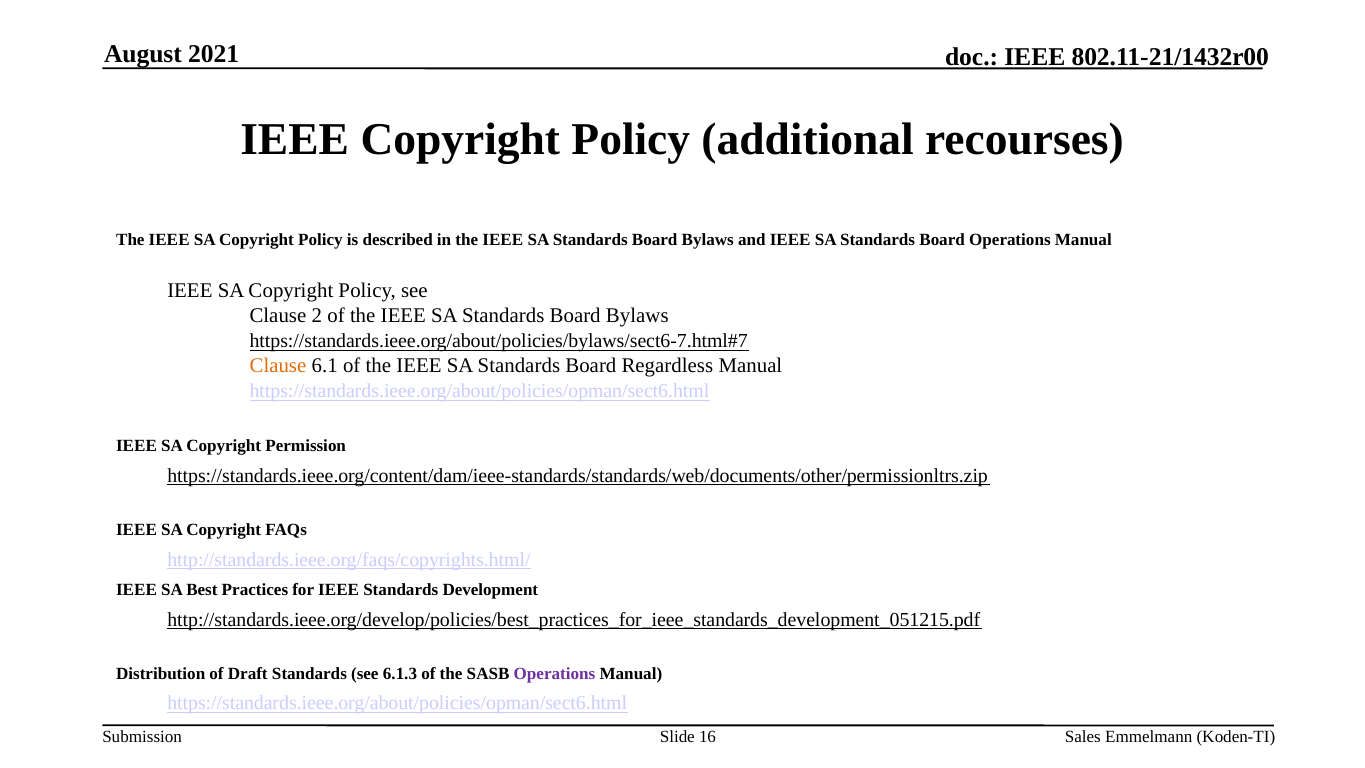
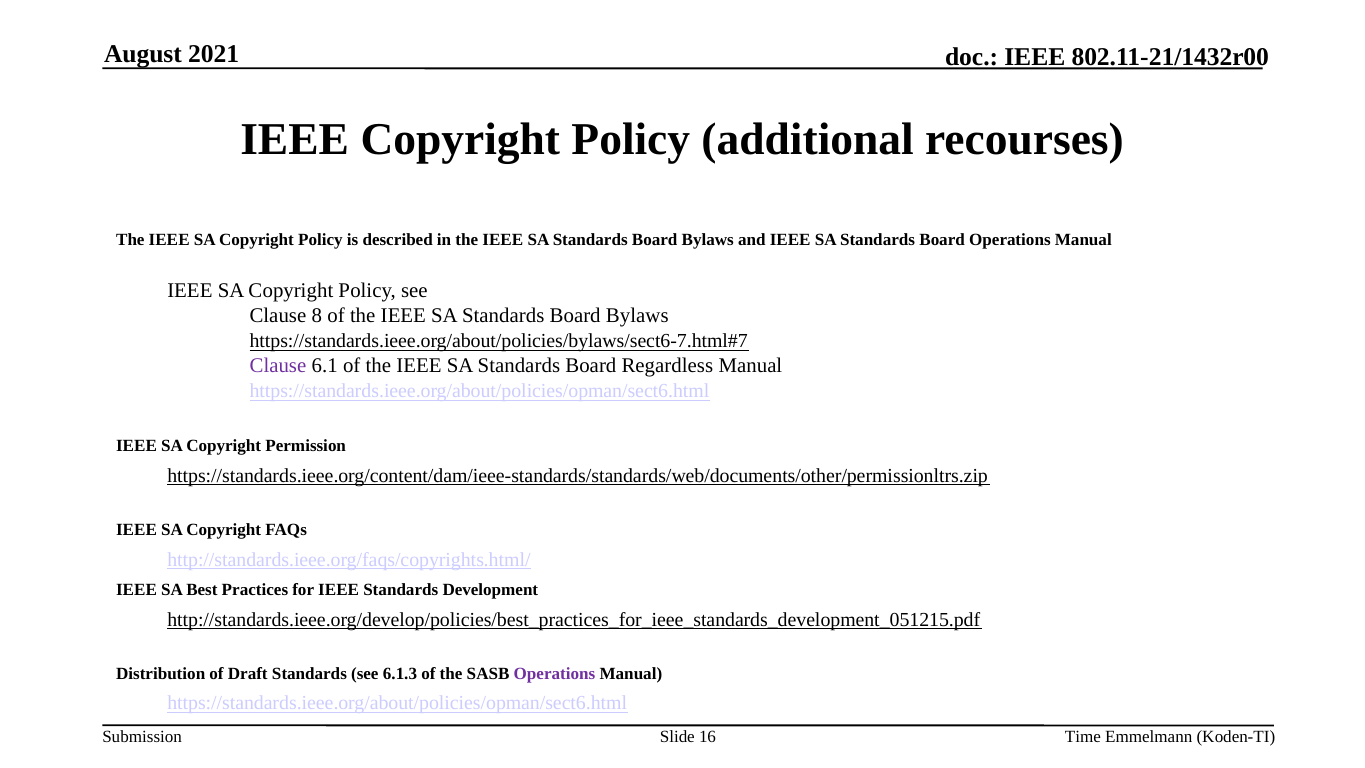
2: 2 -> 8
Clause at (278, 366) colour: orange -> purple
Sales: Sales -> Time
